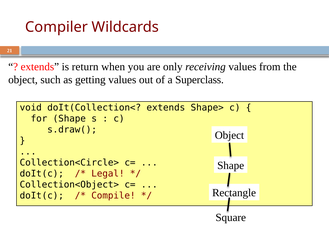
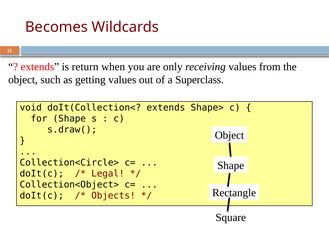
Compiler: Compiler -> Becomes
Compile: Compile -> Objects
